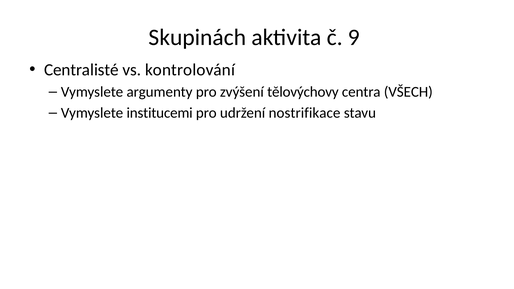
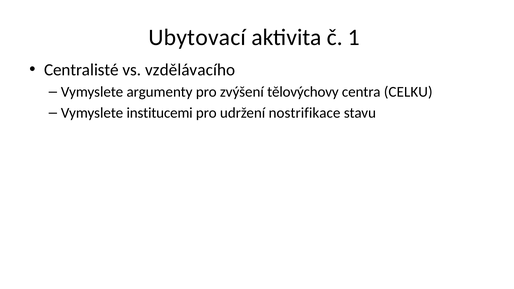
Skupinách: Skupinách -> Ubytovací
9: 9 -> 1
kontrolování: kontrolování -> vzdělávacího
VŠECH: VŠECH -> CELKU
